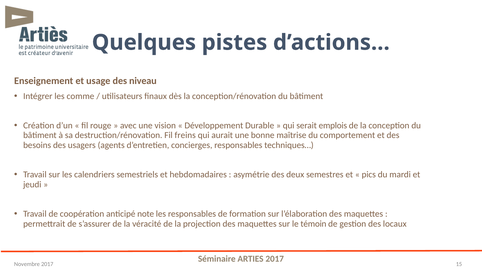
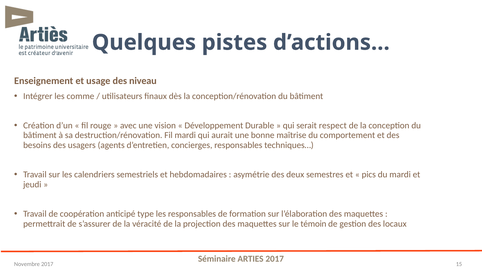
emplois: emplois -> respect
Fil freins: freins -> mardi
note: note -> type
